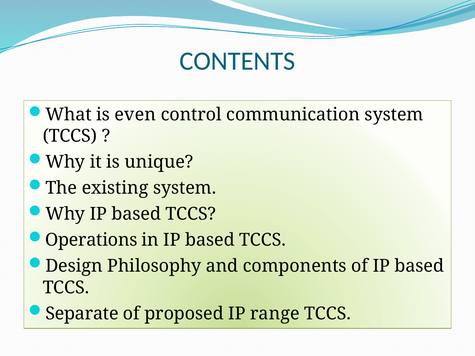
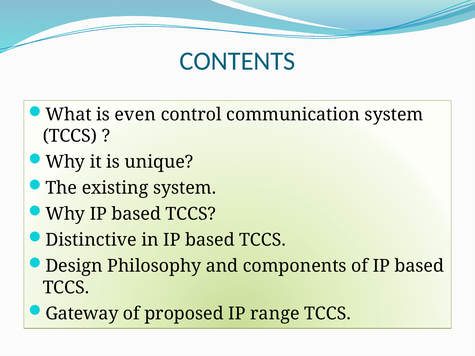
Operations: Operations -> Distinctive
Separate: Separate -> Gateway
